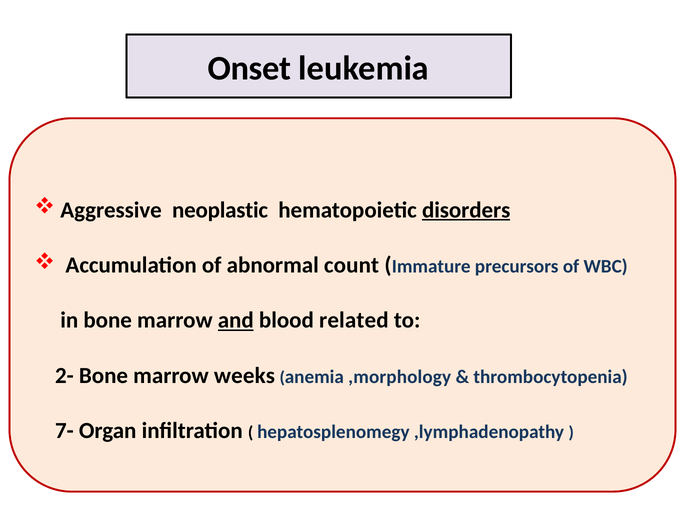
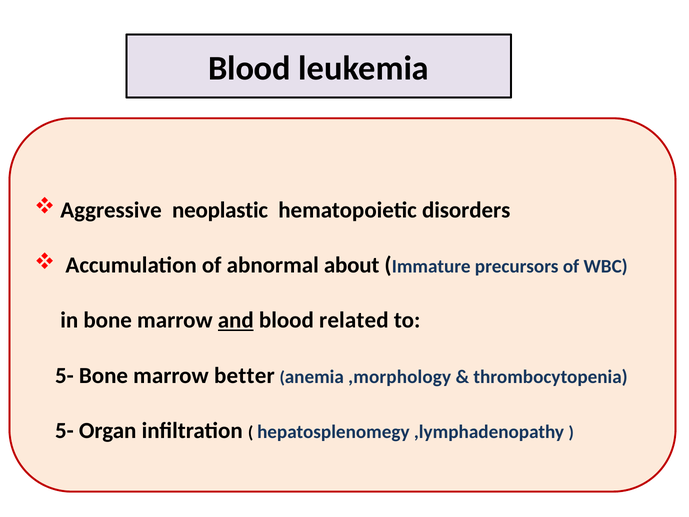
Onset at (250, 68): Onset -> Blood
disorders underline: present -> none
count: count -> about
2- at (64, 375): 2- -> 5-
weeks: weeks -> better
7- at (64, 430): 7- -> 5-
